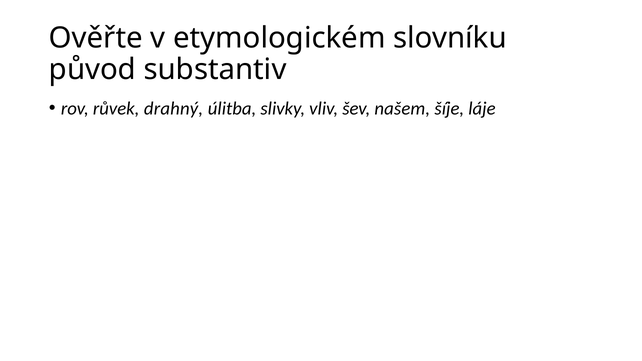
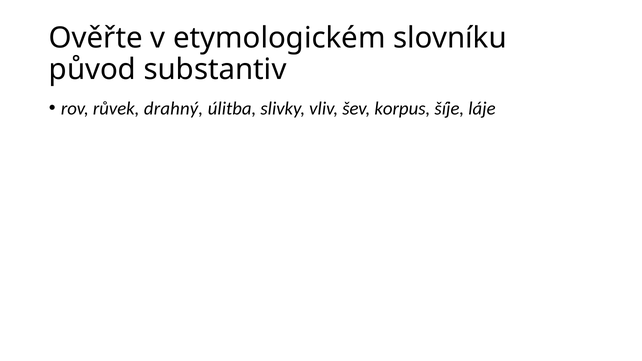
našem: našem -> korpus
